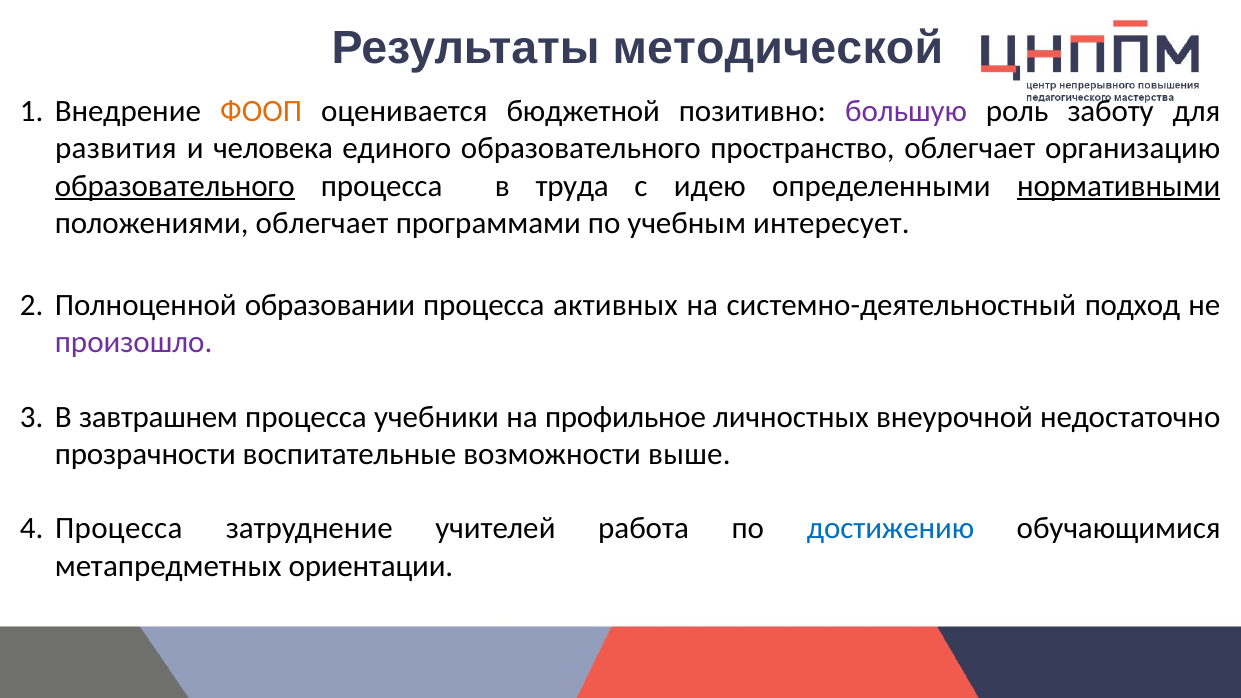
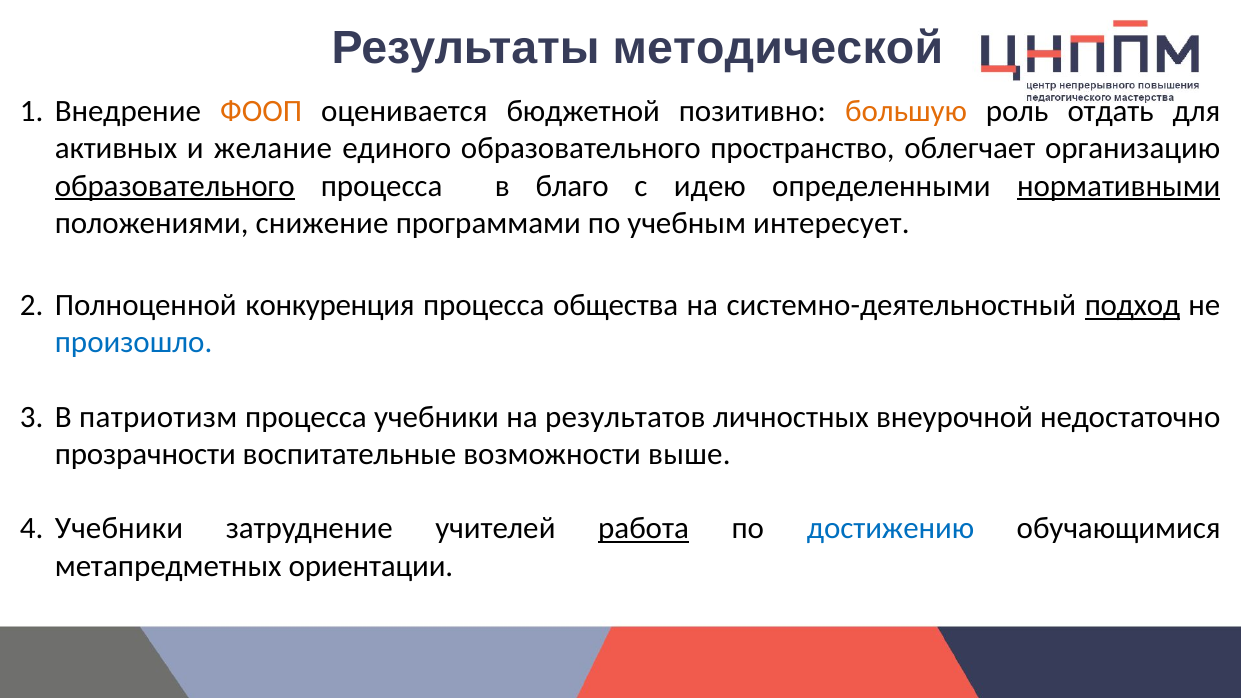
большую colour: purple -> orange
заботу: заботу -> отдать
развития: развития -> активных
человека: человека -> желание
труда: труда -> благо
положениями облегчает: облегчает -> снижение
образовании: образовании -> конкуренция
активных: активных -> общества
подход underline: none -> present
произошло colour: purple -> blue
завтрашнем: завтрашнем -> патриотизм
профильное: профильное -> результатов
Процесса at (119, 529): Процесса -> Учебники
работа underline: none -> present
